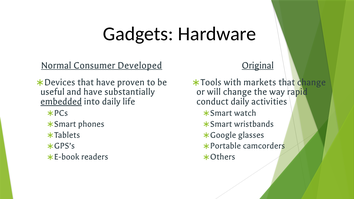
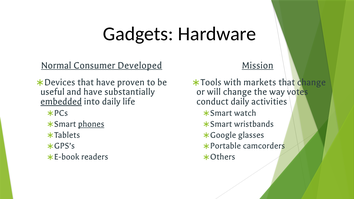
Original: Original -> Mission
rapid: rapid -> votes
phones underline: none -> present
